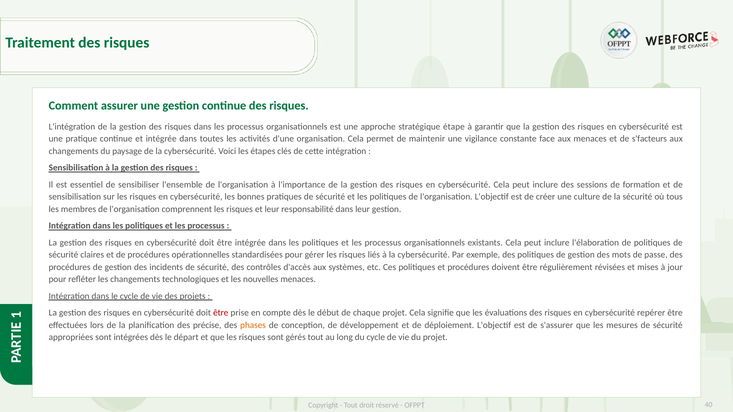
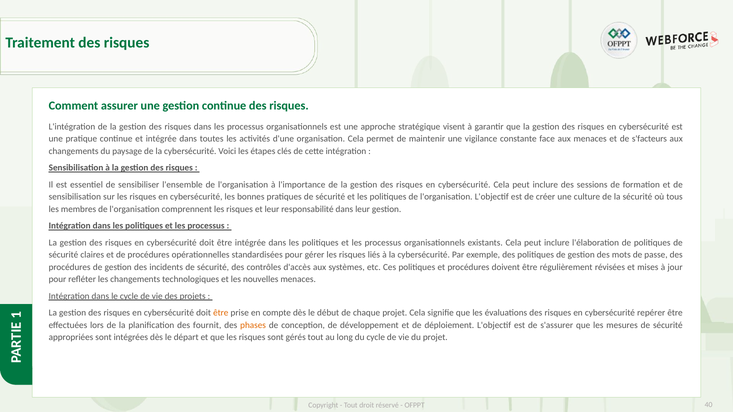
étape: étape -> visent
être at (221, 313) colour: red -> orange
précise: précise -> fournit
